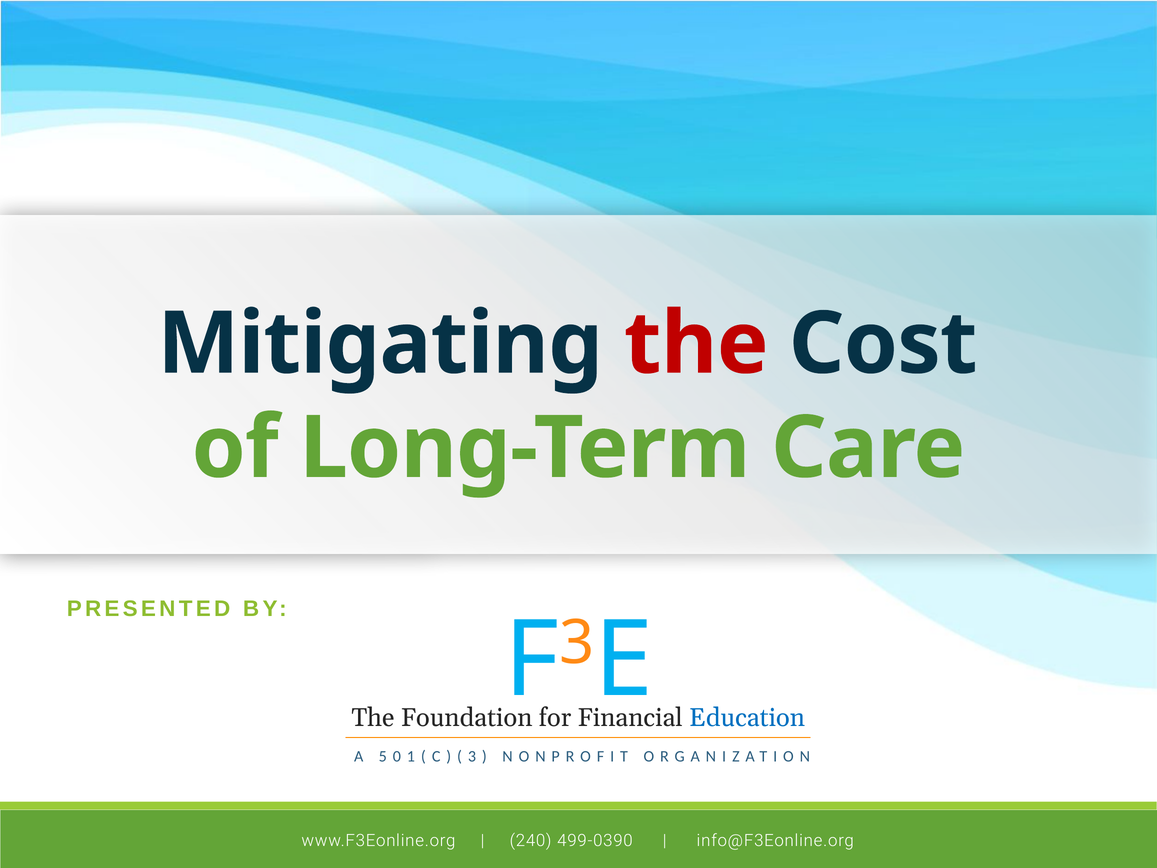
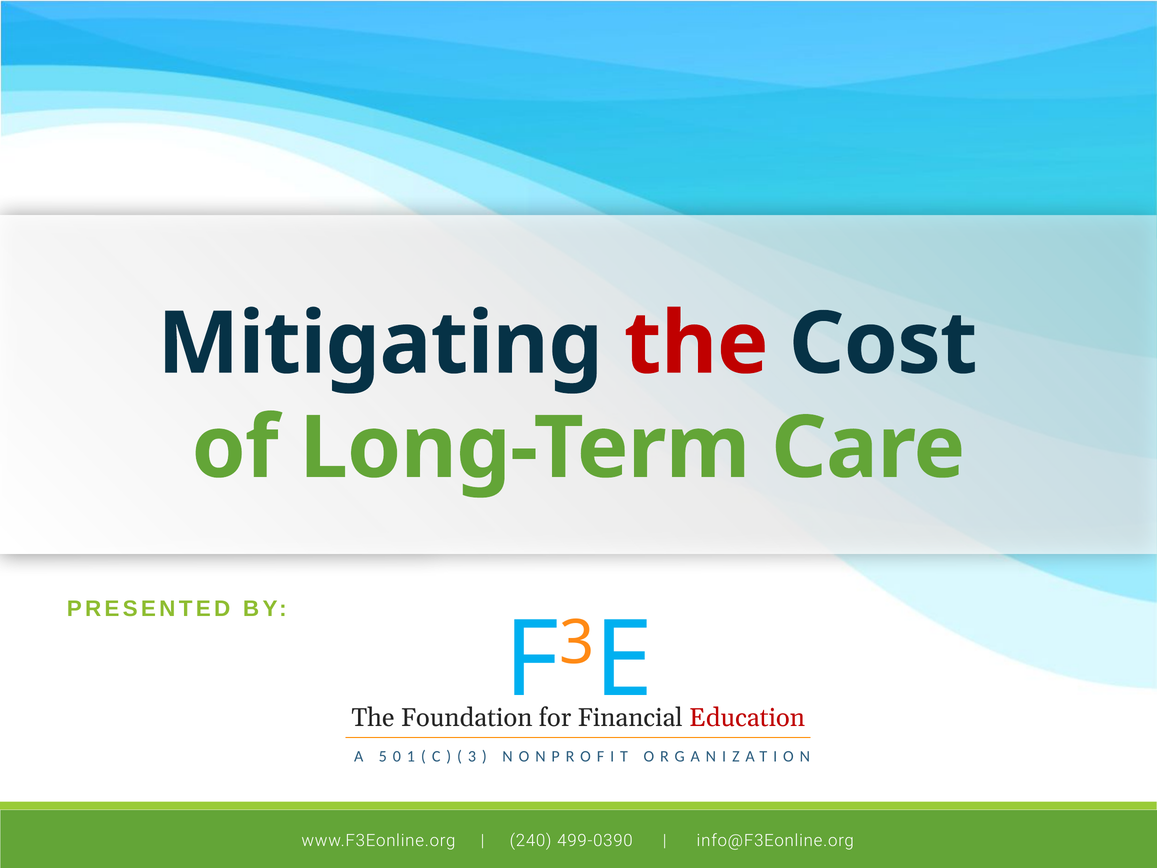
Education colour: blue -> red
